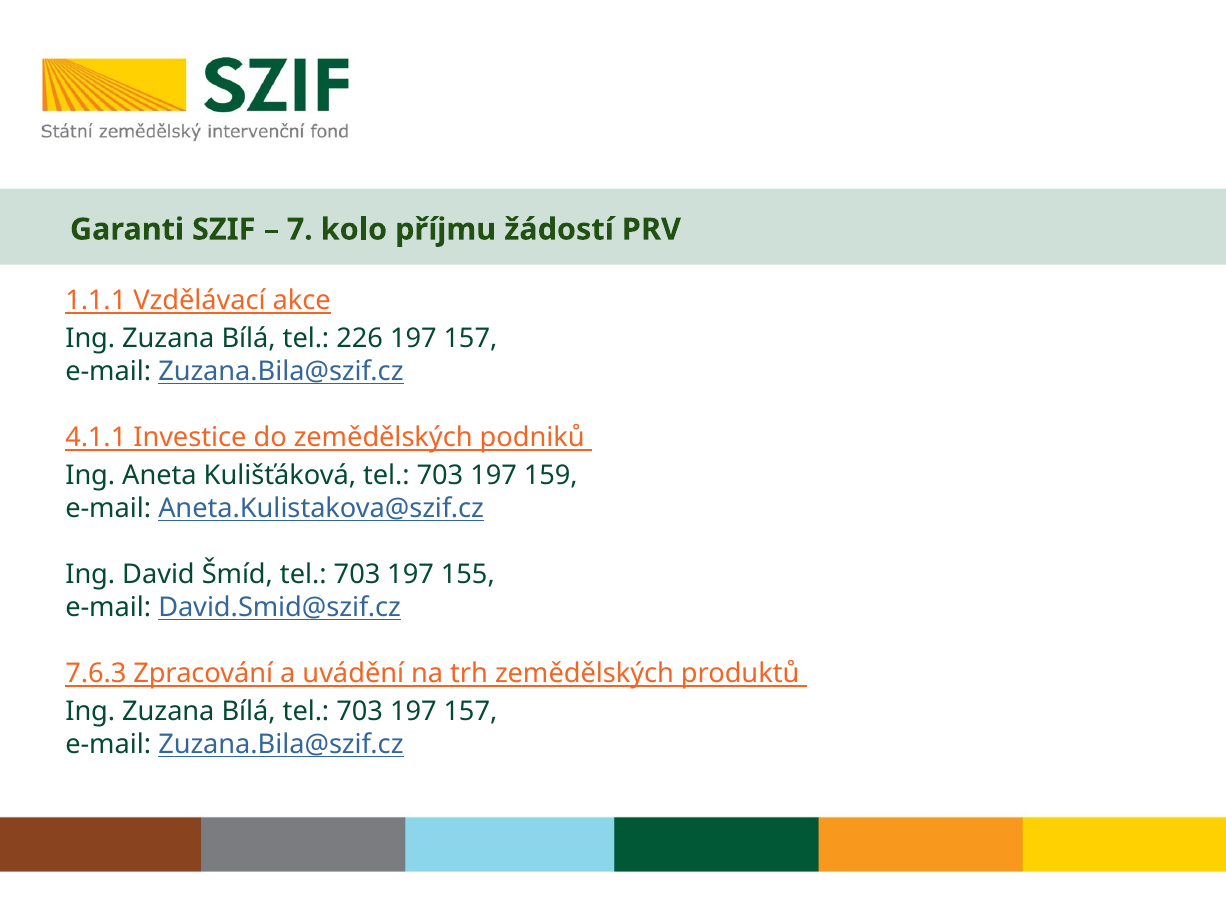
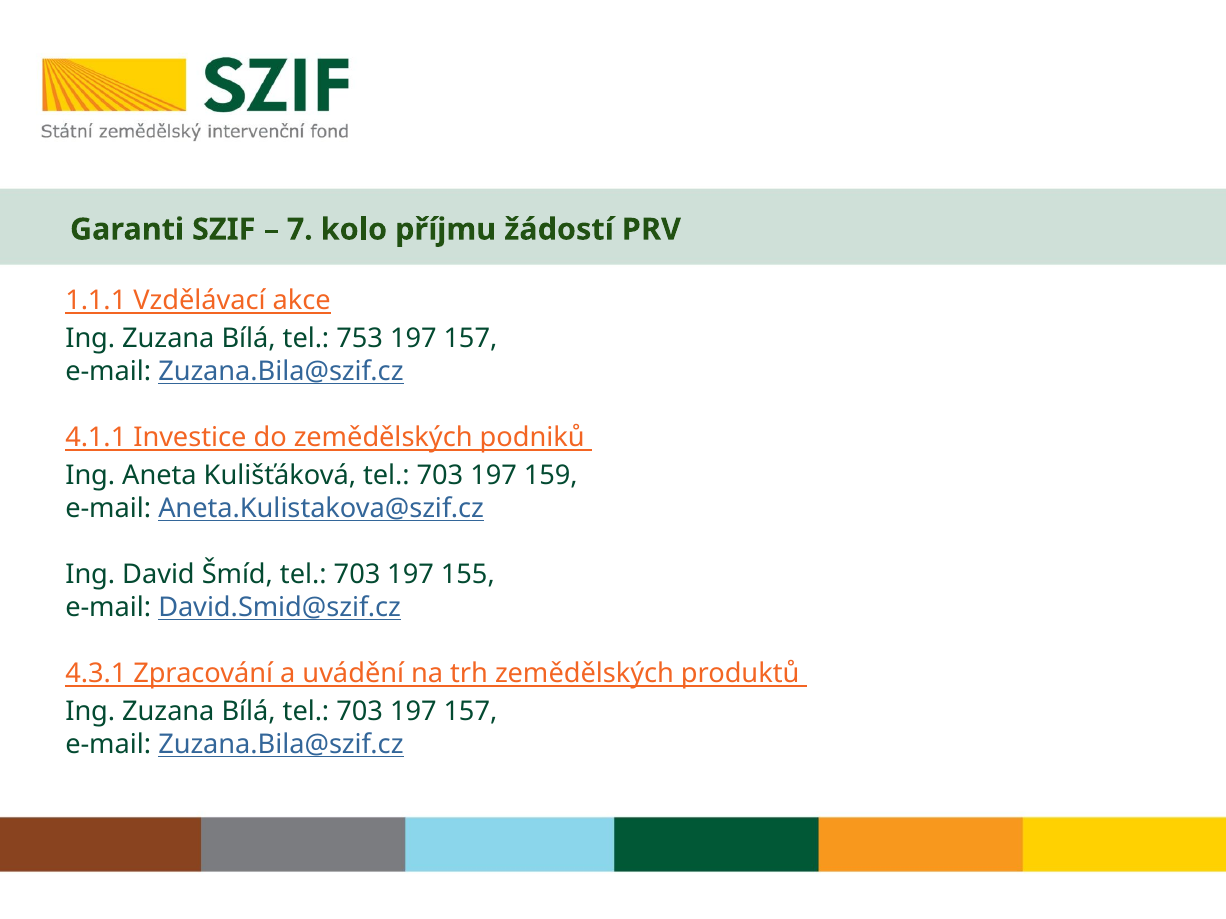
226: 226 -> 753
7.6.3: 7.6.3 -> 4.3.1
